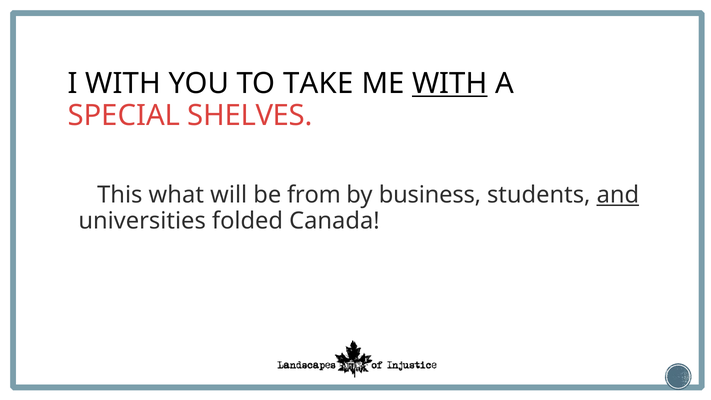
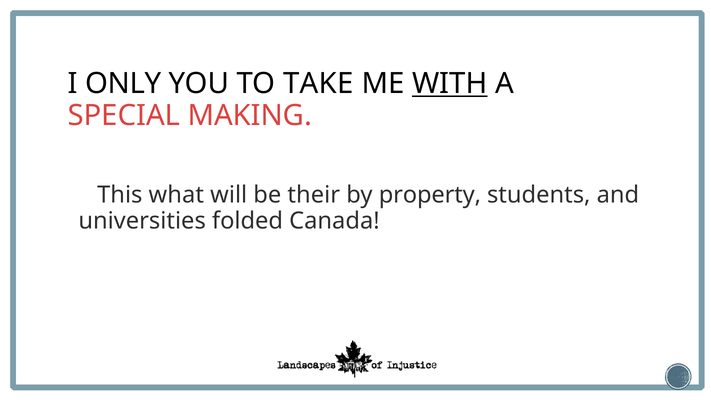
I WITH: WITH -> ONLY
SHELVES: SHELVES -> MAKING
from: from -> their
business: business -> property
and underline: present -> none
